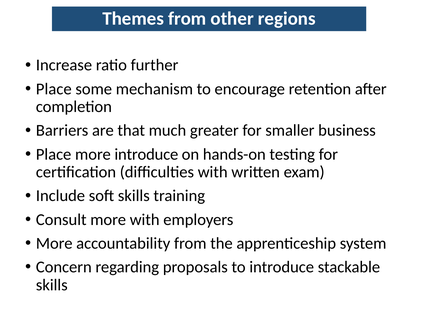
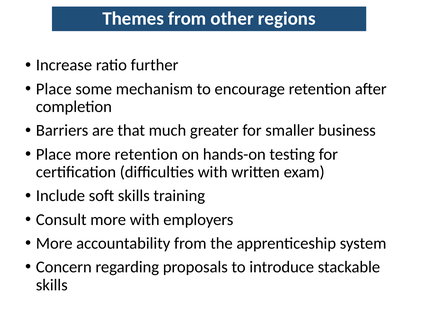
more introduce: introduce -> retention
